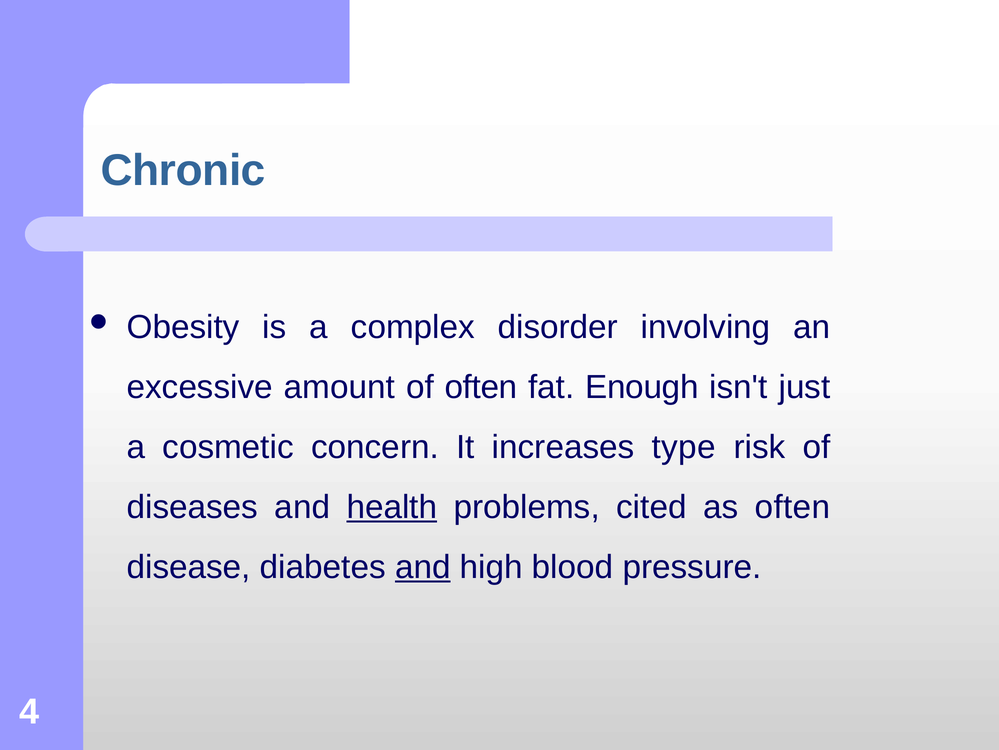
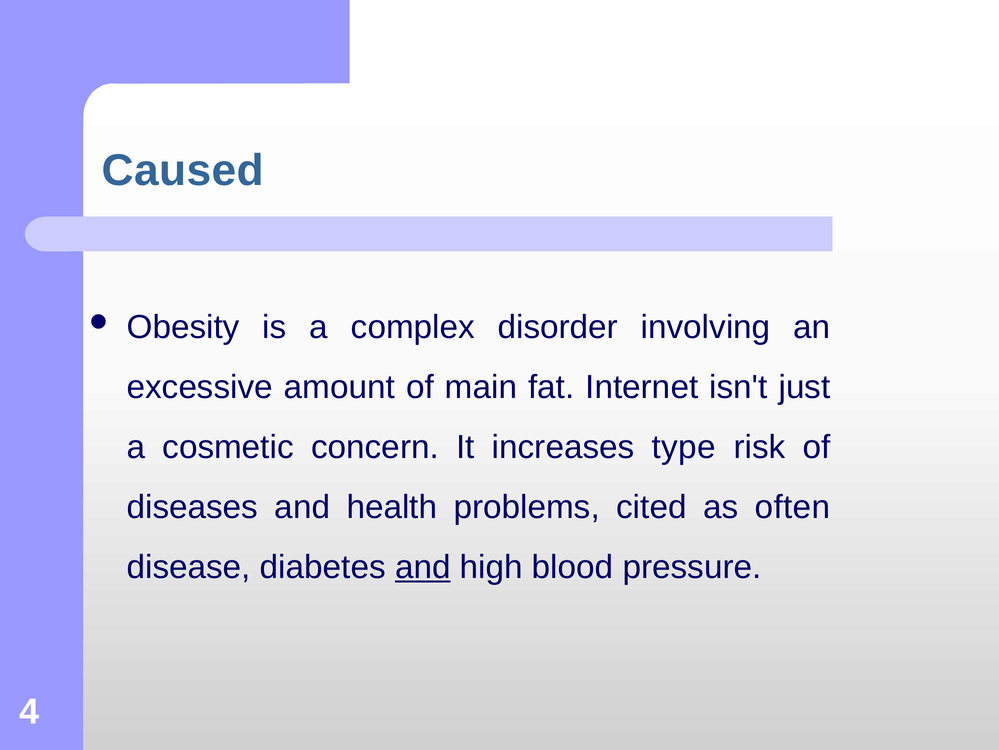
Chronic: Chronic -> Caused
of often: often -> main
Enough: Enough -> Internet
health underline: present -> none
